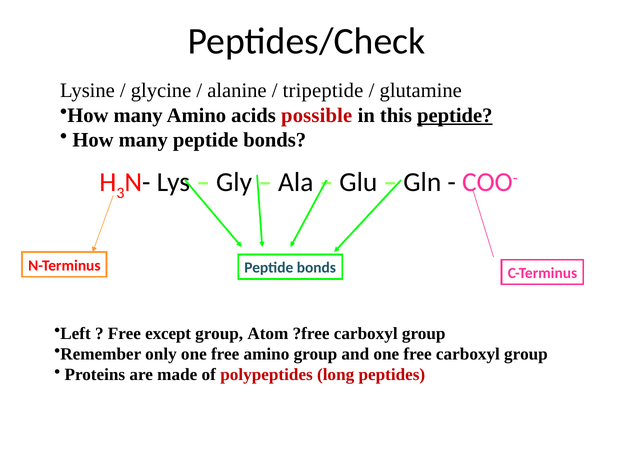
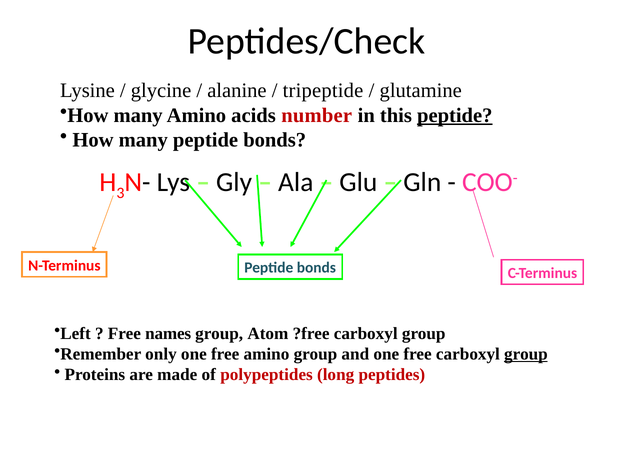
possible: possible -> number
except: except -> names
group at (526, 354) underline: none -> present
